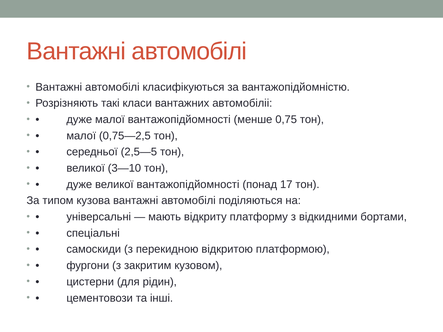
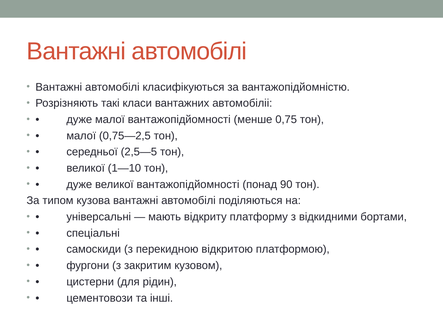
3—10: 3—10 -> 1—10
17: 17 -> 90
